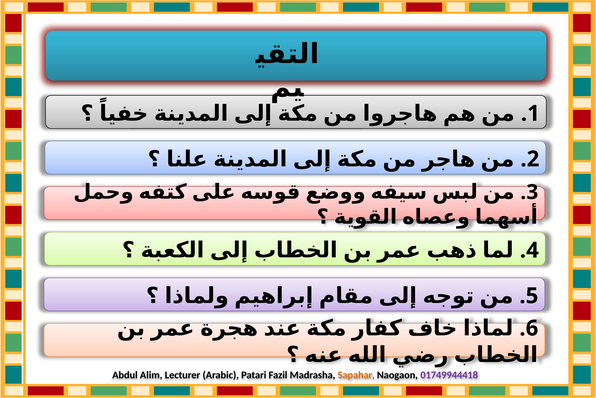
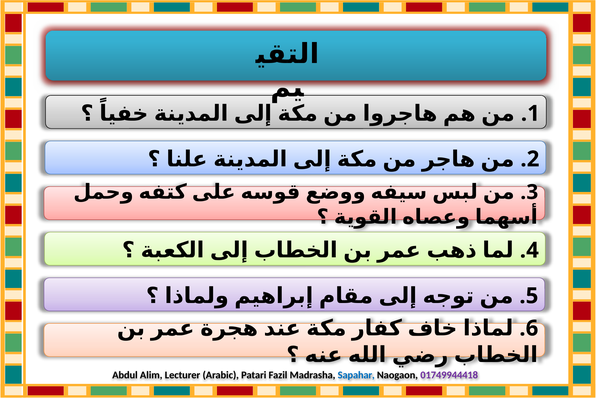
Sapahar colour: orange -> blue
